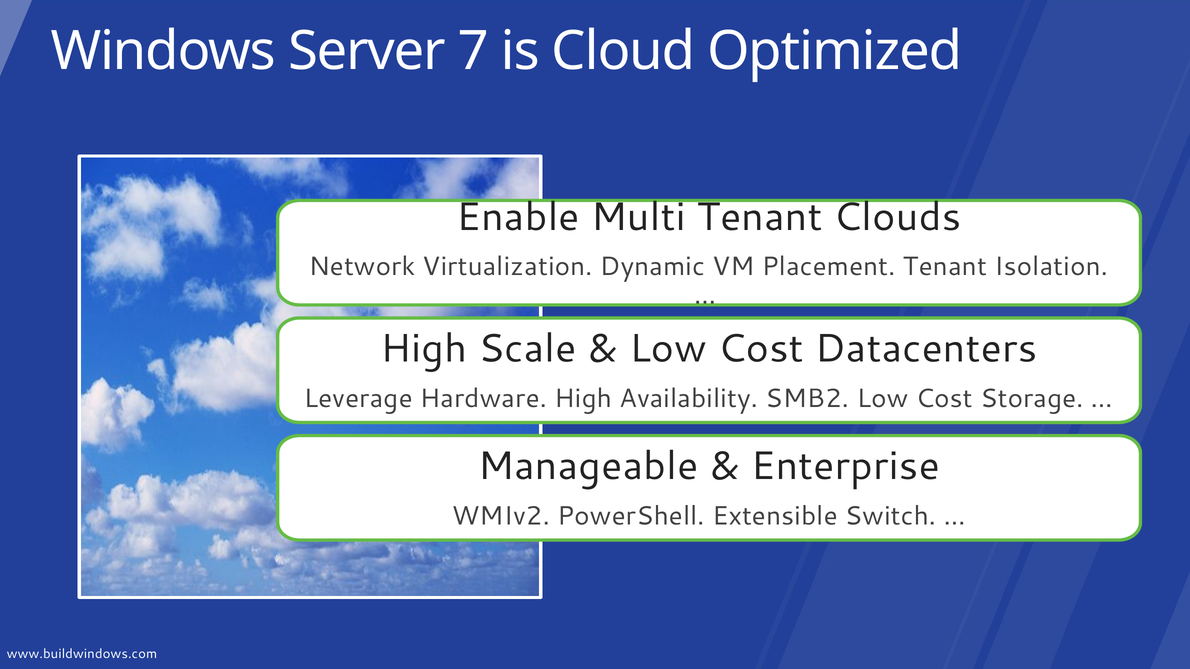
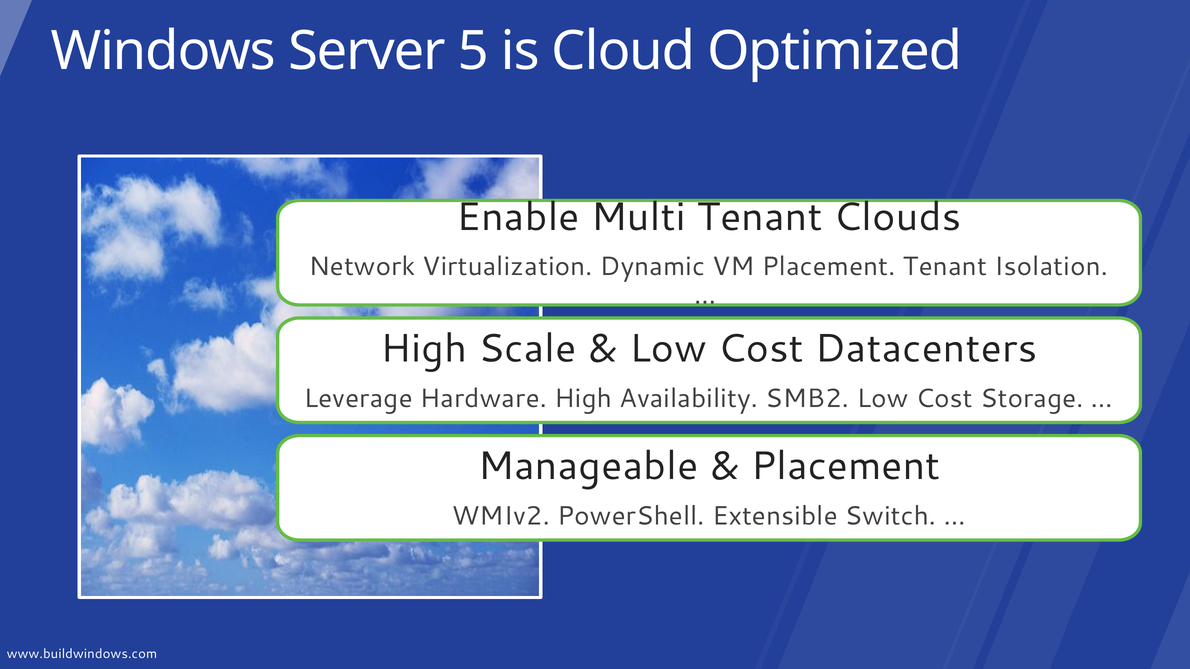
7: 7 -> 5
Enterprise at (845, 467): Enterprise -> Placement
